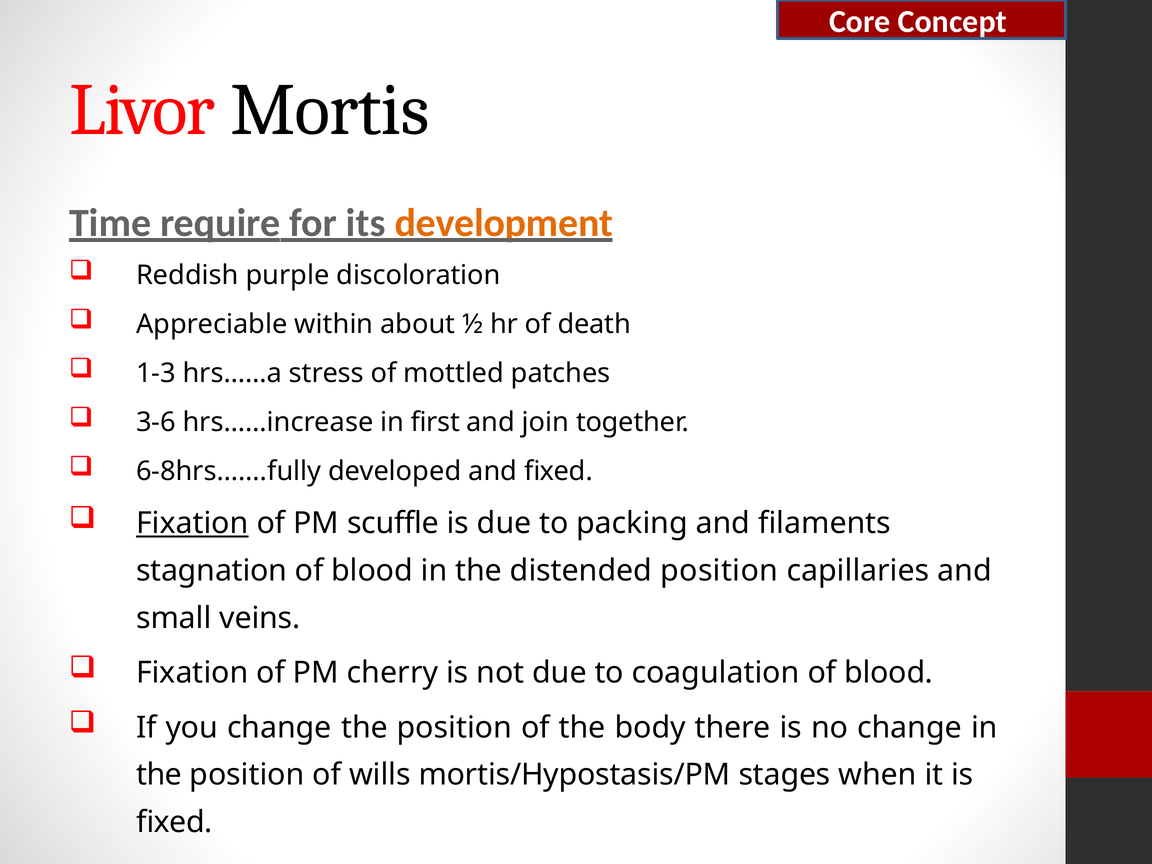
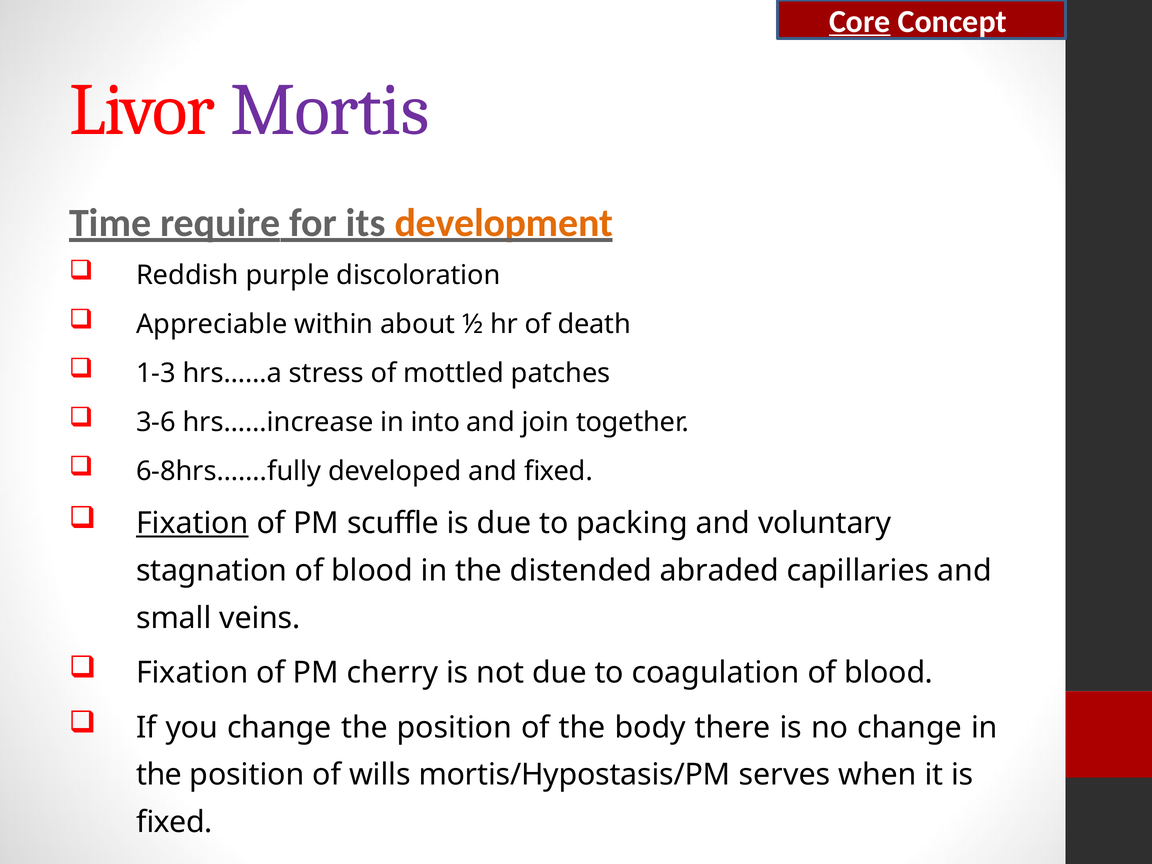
Core underline: none -> present
Mortis colour: black -> purple
first: first -> into
filaments: filaments -> voluntary
distended position: position -> abraded
stages: stages -> serves
